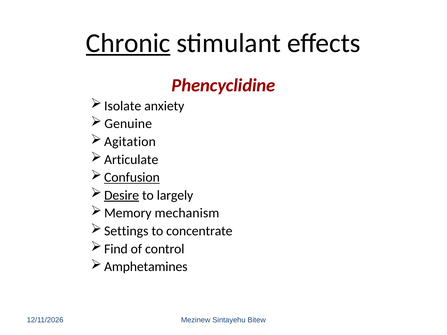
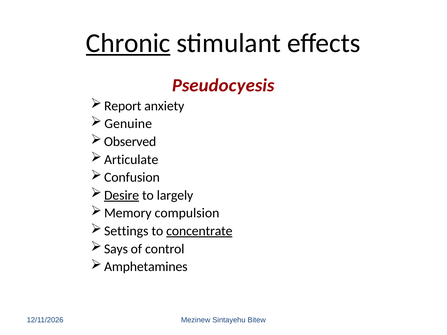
Phencyclidine: Phencyclidine -> Pseudocyesis
Isolate: Isolate -> Report
Agitation: Agitation -> Observed
Confusion underline: present -> none
mechanism: mechanism -> compulsion
concentrate underline: none -> present
Find: Find -> Says
